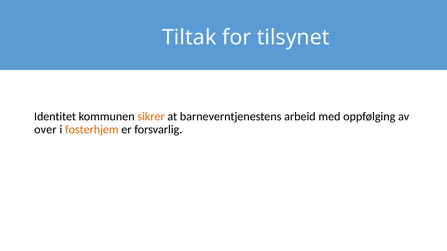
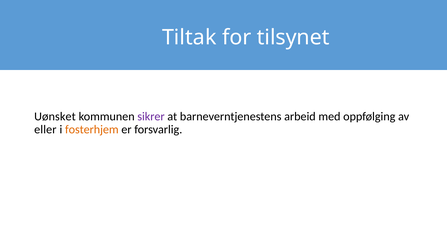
Identitet: Identitet -> Uønsket
sikrer colour: orange -> purple
over: over -> eller
